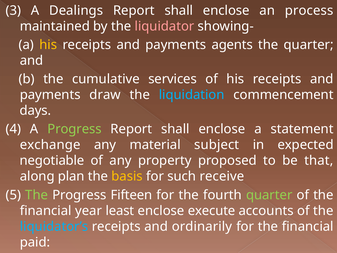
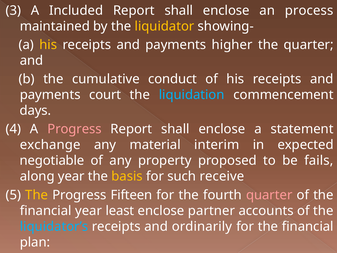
Dealings: Dealings -> Included
liquidator colour: pink -> yellow
agents: agents -> higher
services: services -> conduct
draw: draw -> court
Progress at (74, 129) colour: light green -> pink
subject: subject -> interim
that: that -> fails
along plan: plan -> year
The at (37, 195) colour: light green -> yellow
quarter at (269, 195) colour: light green -> pink
execute: execute -> partner
paid: paid -> plan
